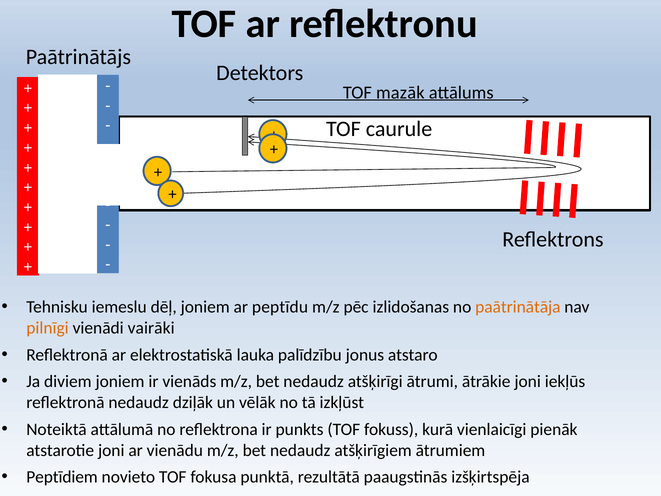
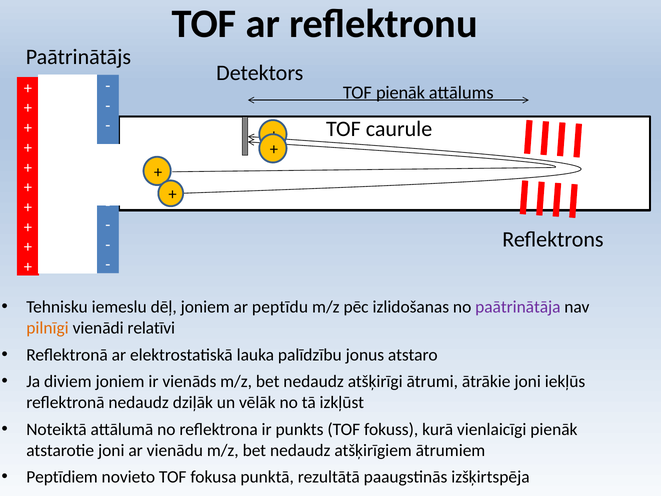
TOF mazāk: mazāk -> pienāk
paātrinātāja colour: orange -> purple
vairāki: vairāki -> relatīvi
